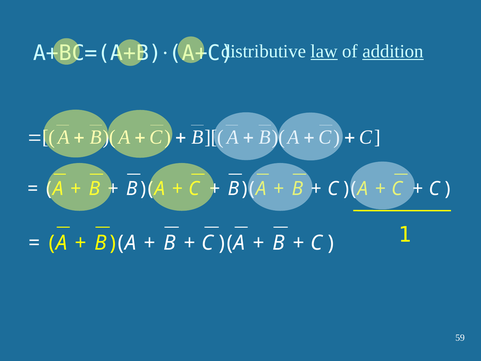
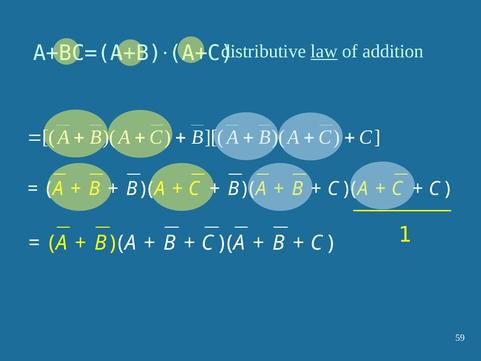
addition underline: present -> none
